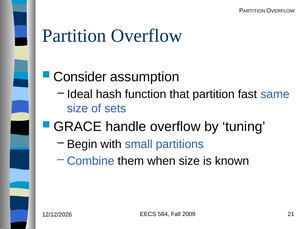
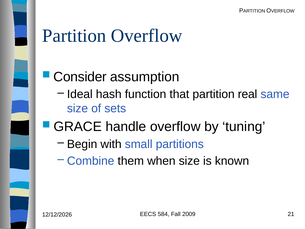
fast: fast -> real
